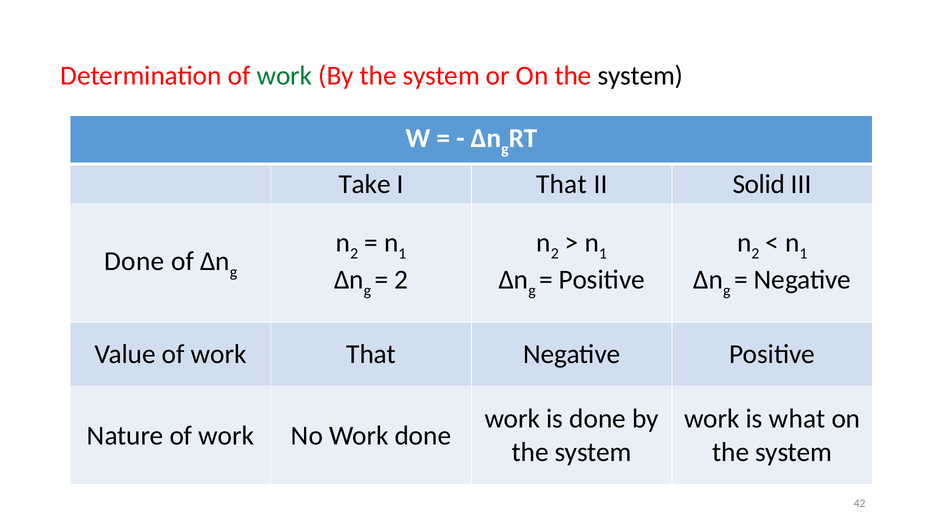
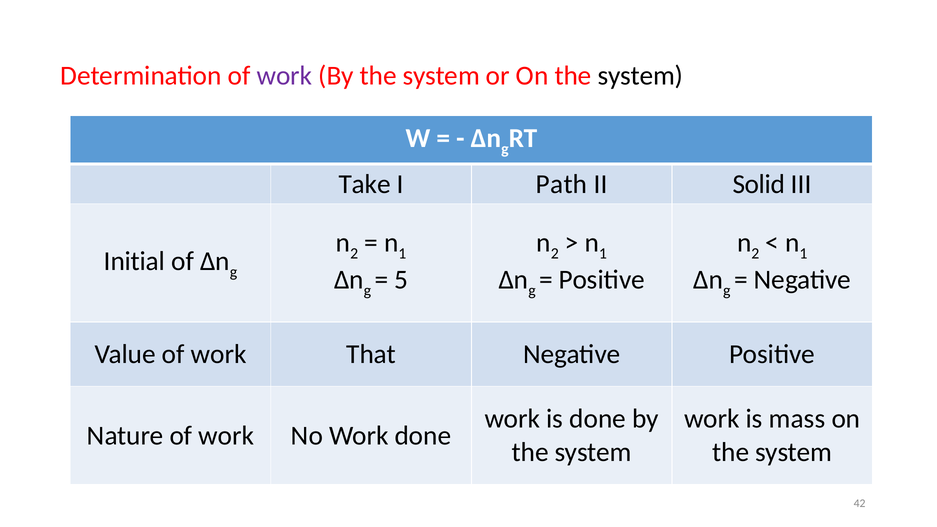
work at (284, 76) colour: green -> purple
I That: That -> Path
Done at (134, 261): Done -> Initial
2 at (401, 280): 2 -> 5
what: what -> mass
